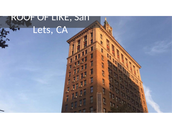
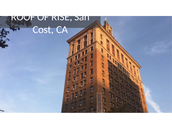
LIKE: LIKE -> RISE
Lets: Lets -> Cost
